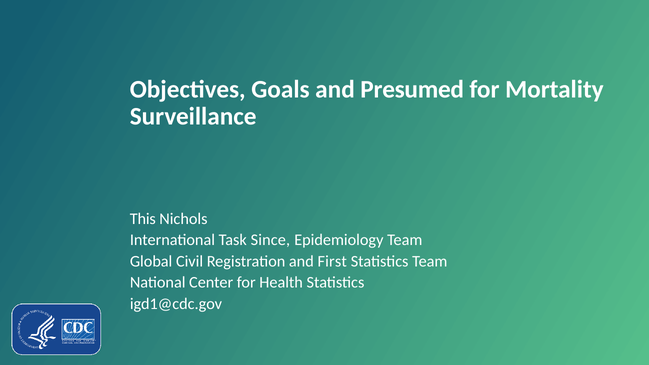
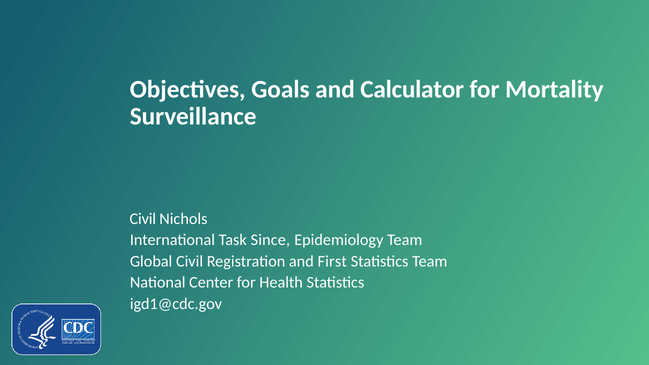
Presumed: Presumed -> Calculator
This at (143, 219): This -> Civil
